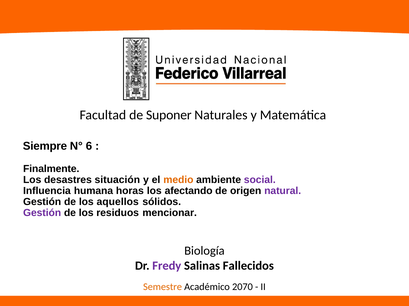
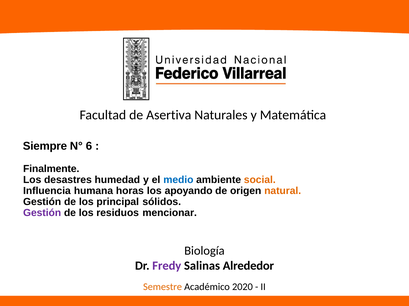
Suponer: Suponer -> Asertiva
situación: situación -> humedad
medio colour: orange -> blue
social colour: purple -> orange
afectando: afectando -> apoyando
natural colour: purple -> orange
aquellos: aquellos -> principal
Fallecidos: Fallecidos -> Alrededor
2070: 2070 -> 2020
